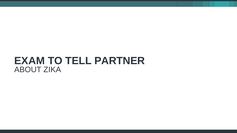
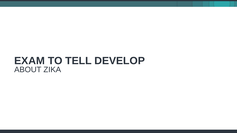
PARTNER: PARTNER -> DEVELOP
